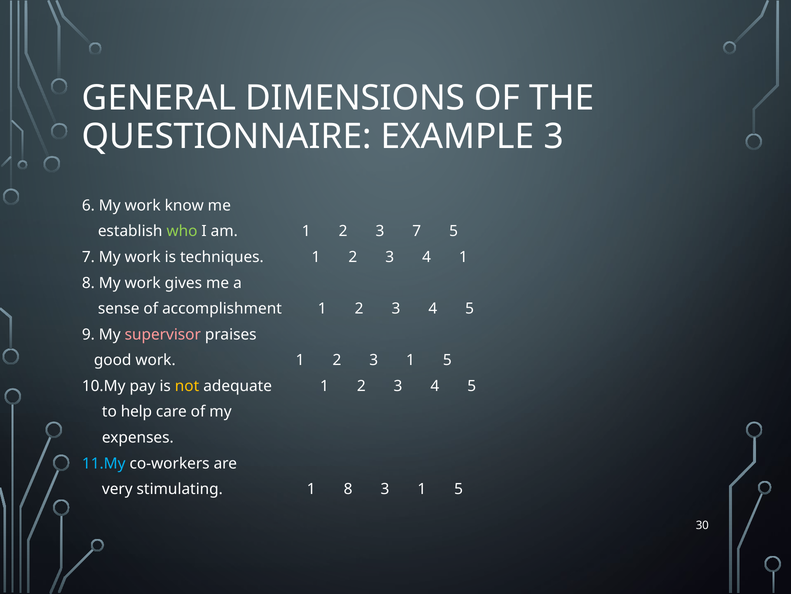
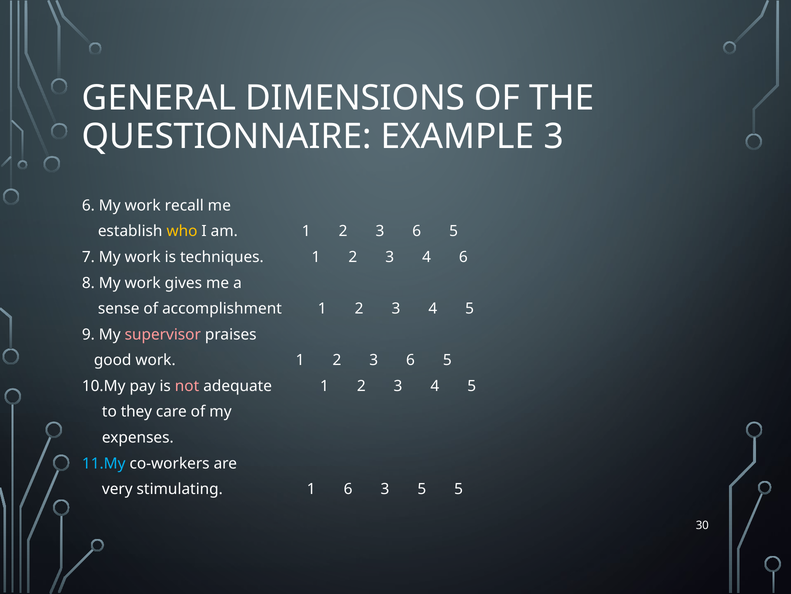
know: know -> recall
who colour: light green -> yellow
7 at (417, 231): 7 -> 6
4 1: 1 -> 6
1 at (410, 360): 1 -> 6
not colour: yellow -> pink
help: help -> they
stimulating 1 8: 8 -> 6
1 at (422, 489): 1 -> 5
